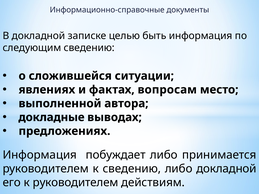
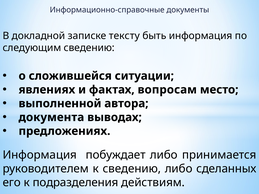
целью: целью -> тексту
докладные: докладные -> документа
либо докладной: докладной -> сделанных
к руководителем: руководителем -> подразделения
